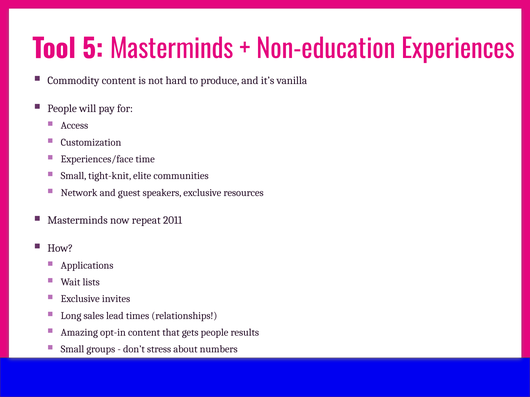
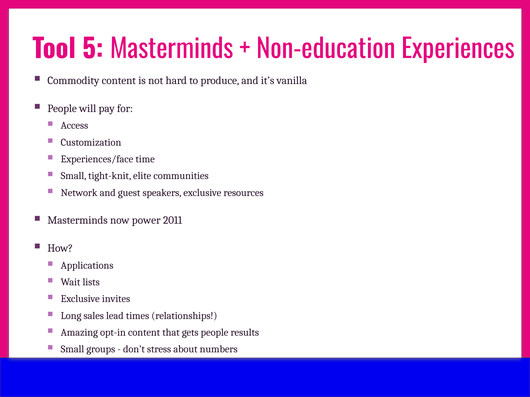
repeat: repeat -> power
